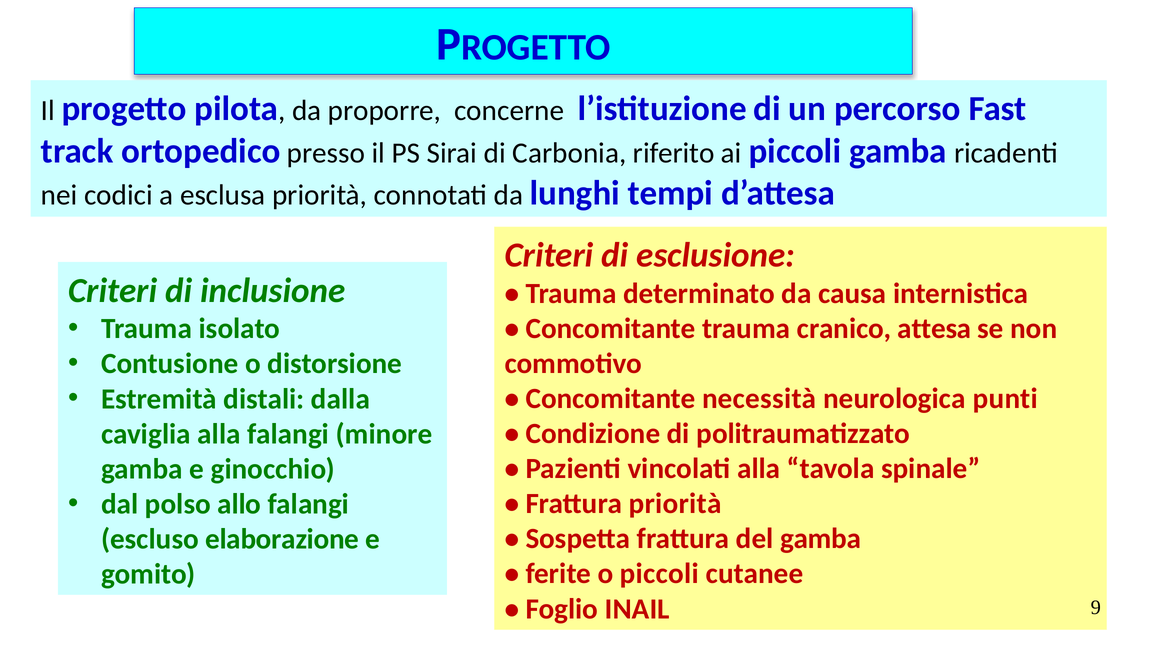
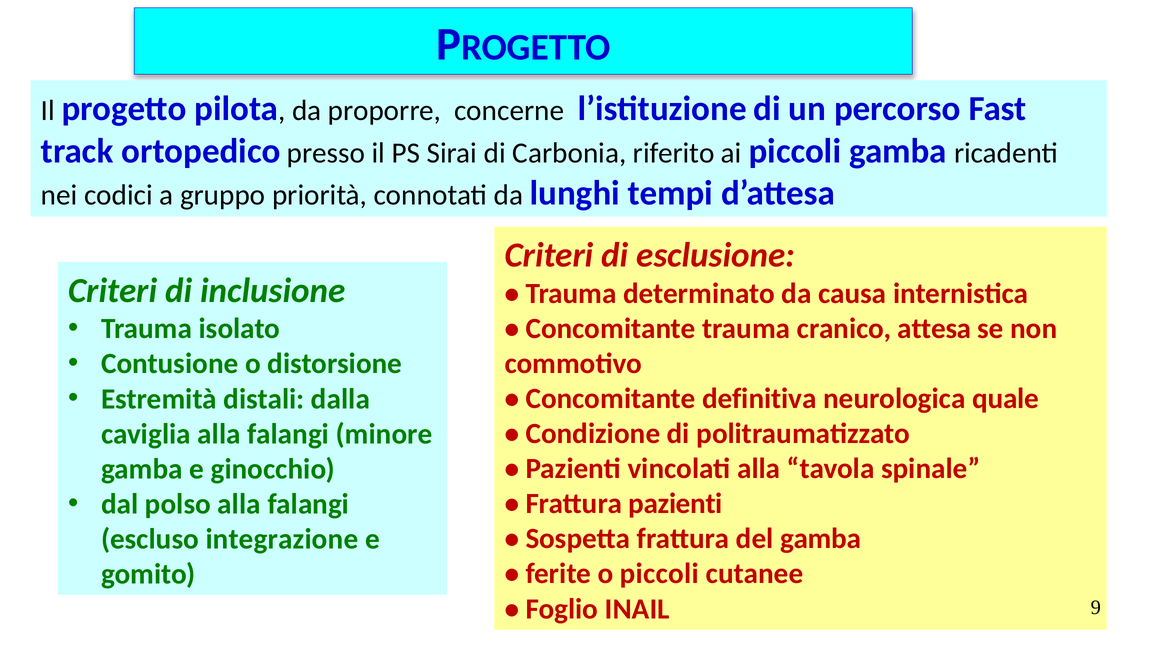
esclusa: esclusa -> gruppo
necessità: necessità -> definitiva
punti: punti -> quale
polso allo: allo -> alla
Frattura priorità: priorità -> pazienti
elaborazione: elaborazione -> integrazione
